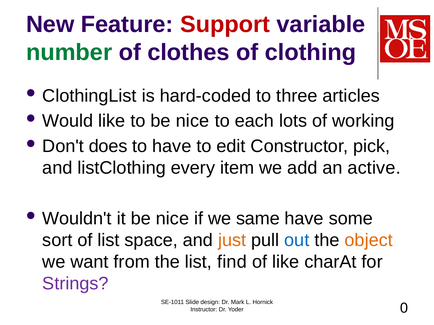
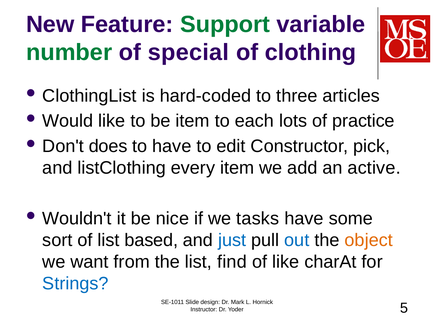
Support colour: red -> green
clothes: clothes -> special
to be nice: nice -> item
working: working -> practice
same: same -> tasks
space: space -> based
just colour: orange -> blue
Strings colour: purple -> blue
0: 0 -> 5
